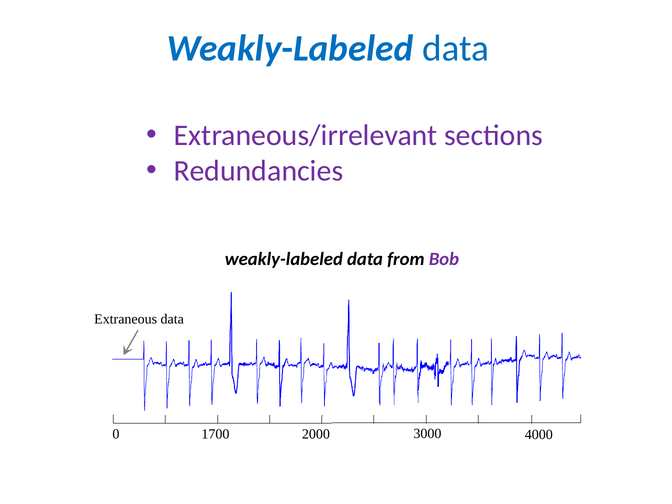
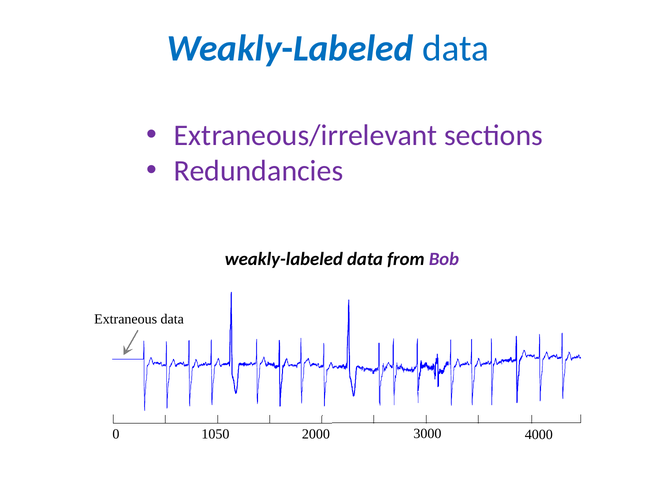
1700: 1700 -> 1050
